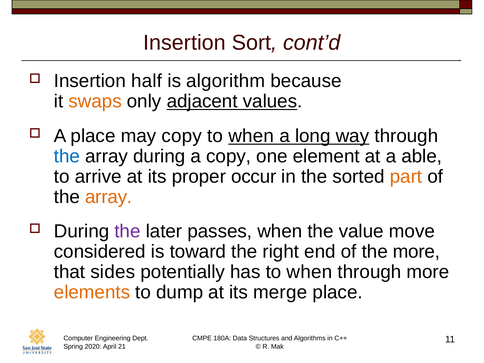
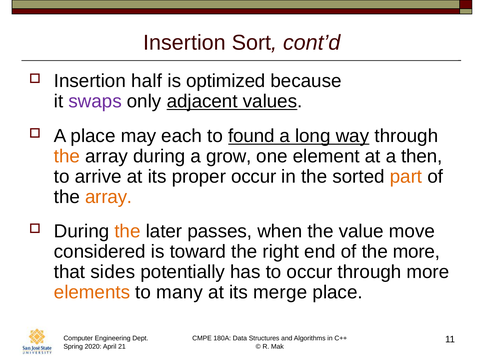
algorithm: algorithm -> optimized
swaps colour: orange -> purple
may copy: copy -> each
when at (251, 136): when -> found
the at (67, 156) colour: blue -> orange
a copy: copy -> grow
able: able -> then
the at (127, 231) colour: purple -> orange
has to when: when -> occur
dump: dump -> many
